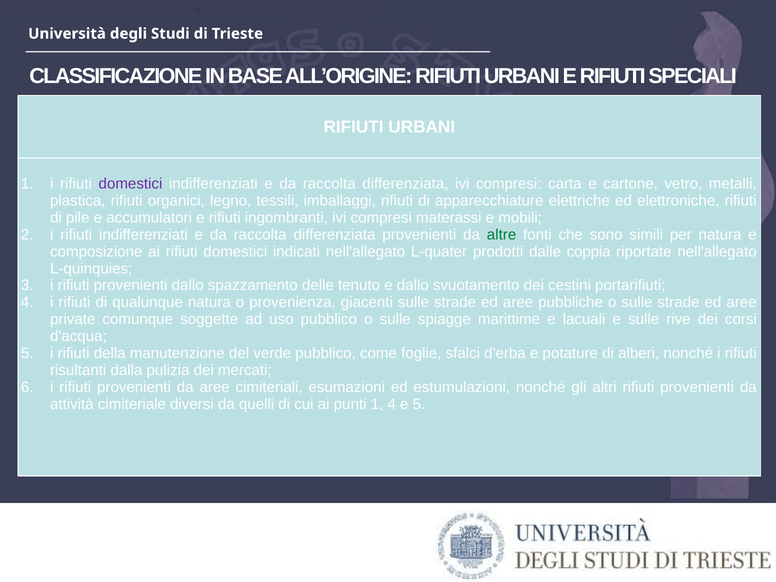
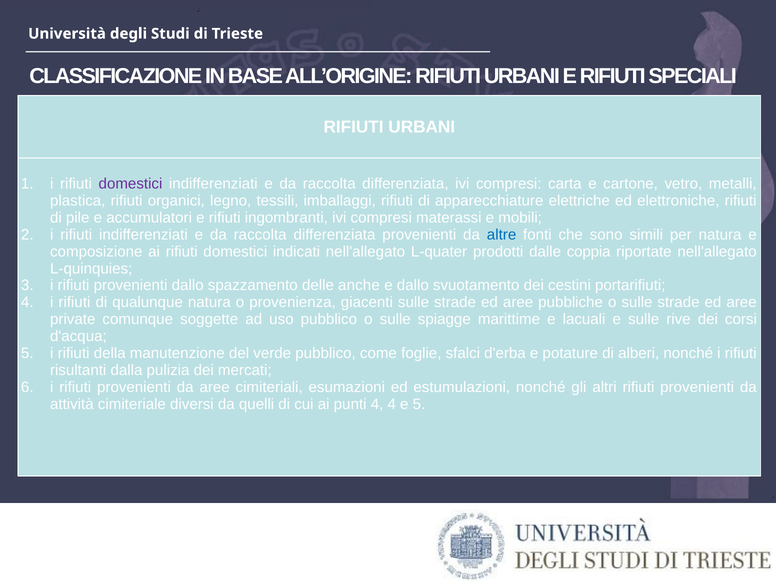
altre colour: green -> blue
tenuto: tenuto -> anche
punti 1: 1 -> 4
